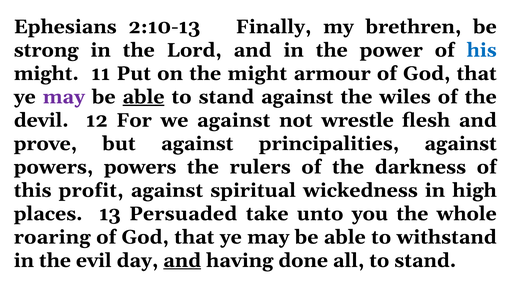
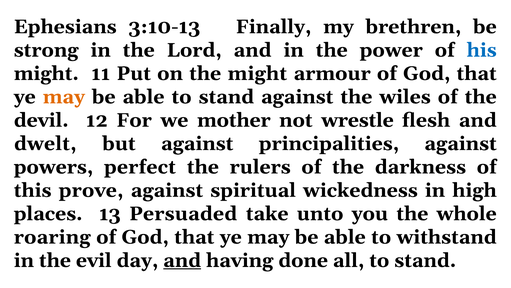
2:10-13: 2:10-13 -> 3:10-13
may at (64, 97) colour: purple -> orange
able at (144, 97) underline: present -> none
we against: against -> mother
prove: prove -> dwelt
powers powers: powers -> perfect
profit: profit -> prove
